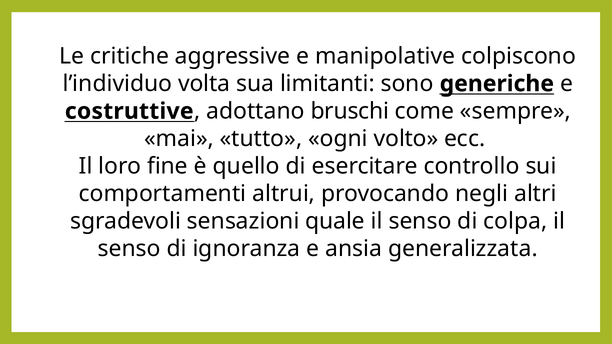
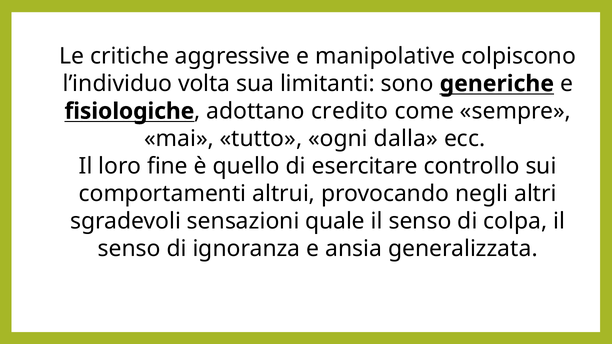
costruttive: costruttive -> fisiologiche
bruschi: bruschi -> credito
volto: volto -> dalla
